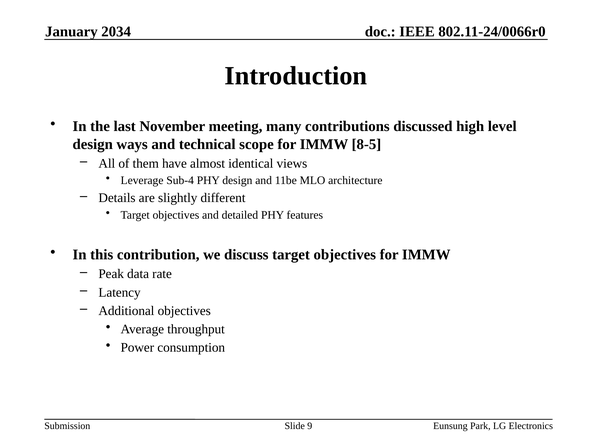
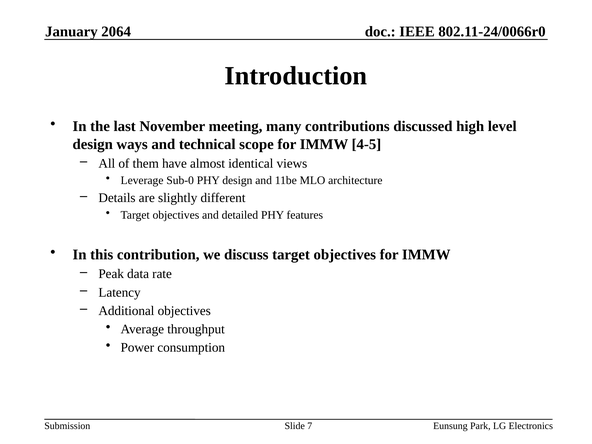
2034: 2034 -> 2064
8-5: 8-5 -> 4-5
Sub-4: Sub-4 -> Sub-0
9: 9 -> 7
